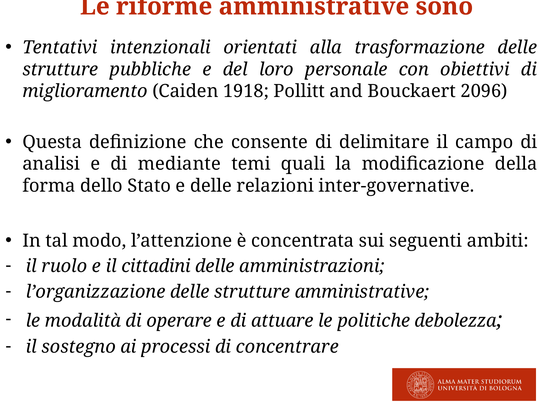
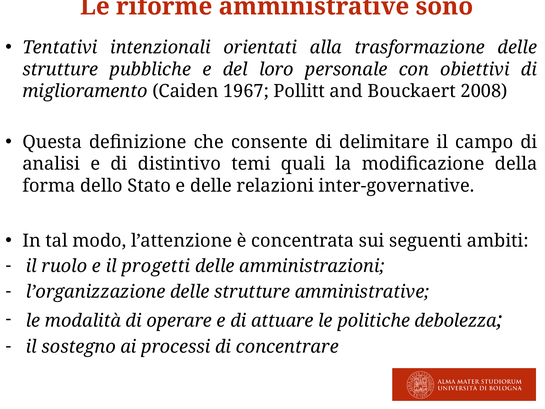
1918: 1918 -> 1967
2096: 2096 -> 2008
mediante: mediante -> distintivo
cittadini: cittadini -> progetti
